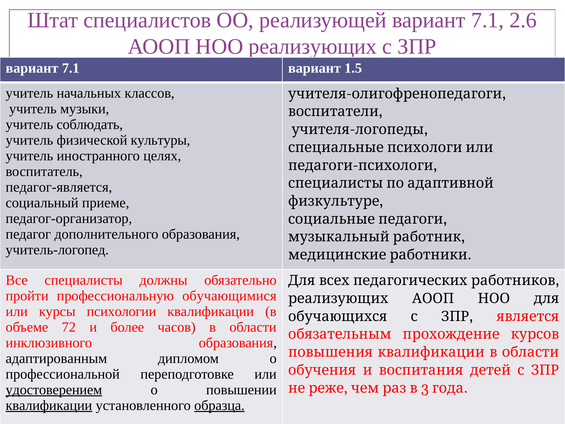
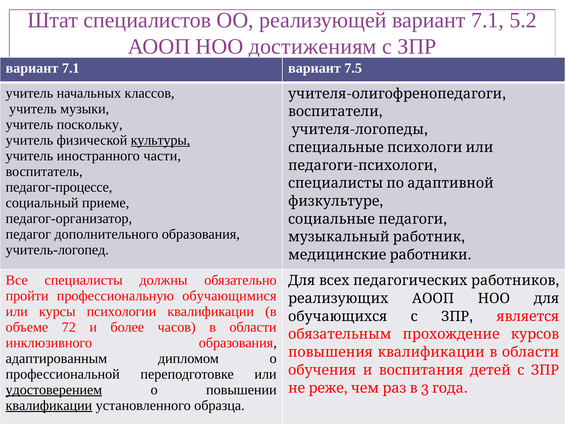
2.6: 2.6 -> 5.2
НОО реализующих: реализующих -> достижениям
1.5: 1.5 -> 7.5
соблюдать: соблюдать -> поскольку
культуры underline: none -> present
целях: целях -> части
педагог-является: педагог-является -> педагог-процессе
образца underline: present -> none
